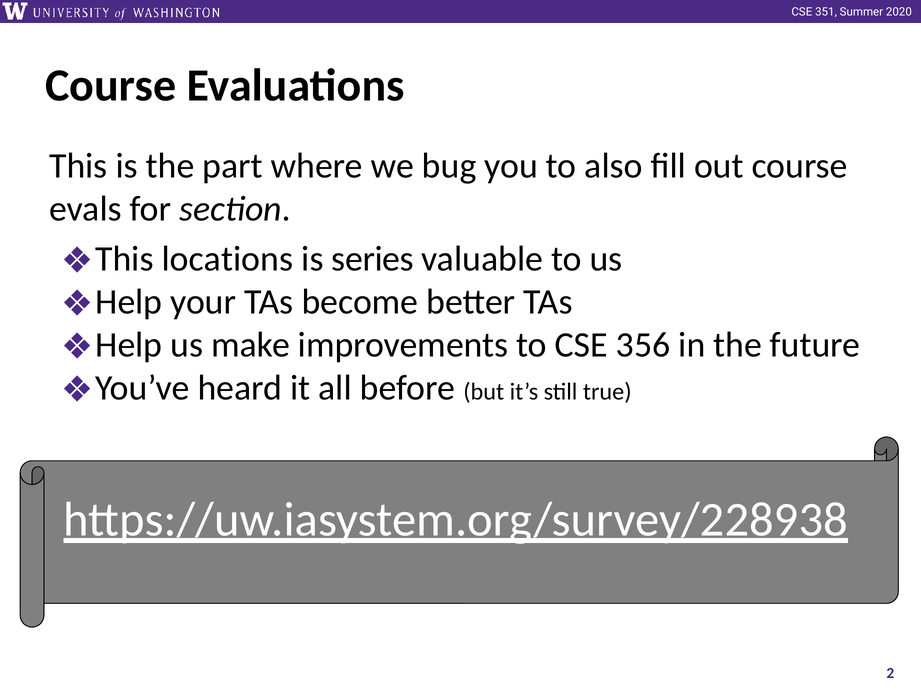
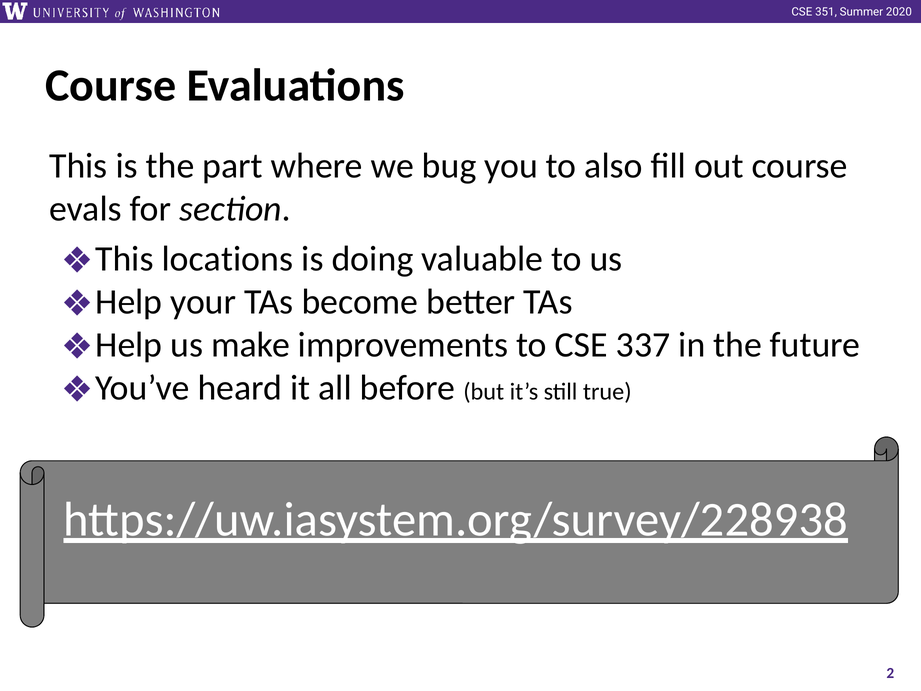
series: series -> doing
356: 356 -> 337
